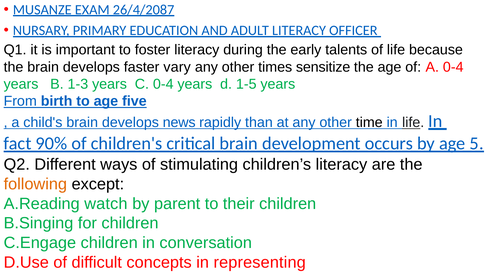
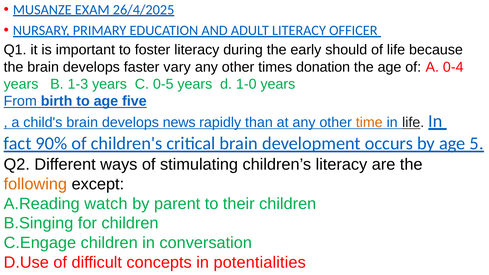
26/4/2087: 26/4/2087 -> 26/4/2025
talents: talents -> should
sensitize: sensitize -> donation
C 0-4: 0-4 -> 0-5
1-5: 1-5 -> 1-0
time colour: black -> orange
representing: representing -> potentialities
